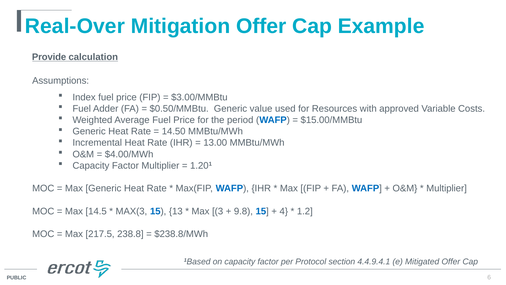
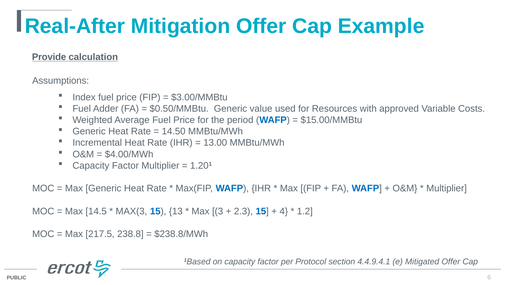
Real-Over: Real-Over -> Real-After
9.8: 9.8 -> 2.3
